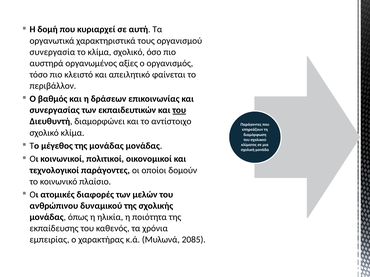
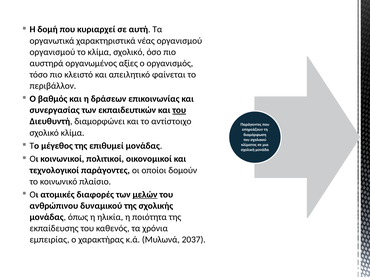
τους: τους -> νέας
συνεργασία at (52, 52): συνεργασία -> οργανισμού
της μονάδας: μονάδας -> επιθυμεί
μελών underline: none -> present
2085: 2085 -> 2037
